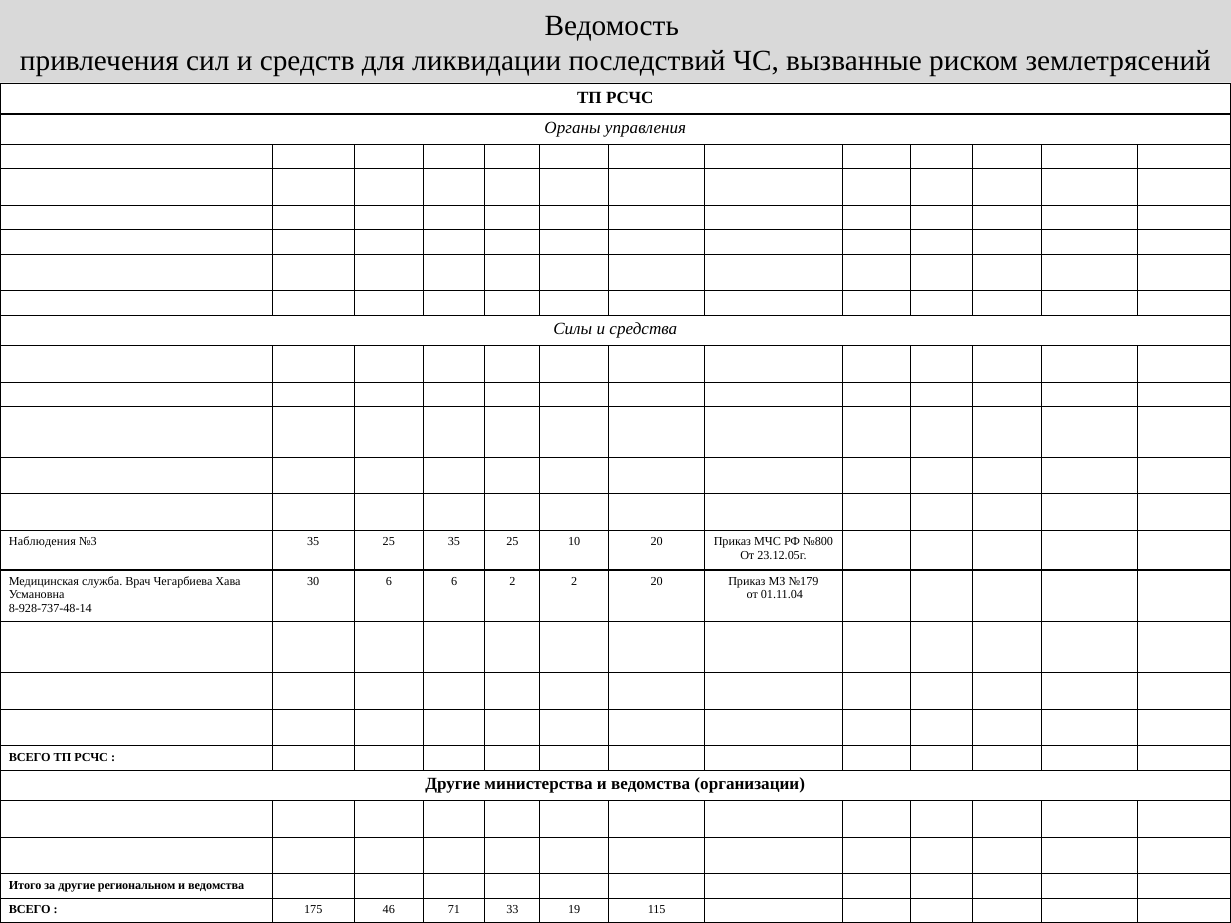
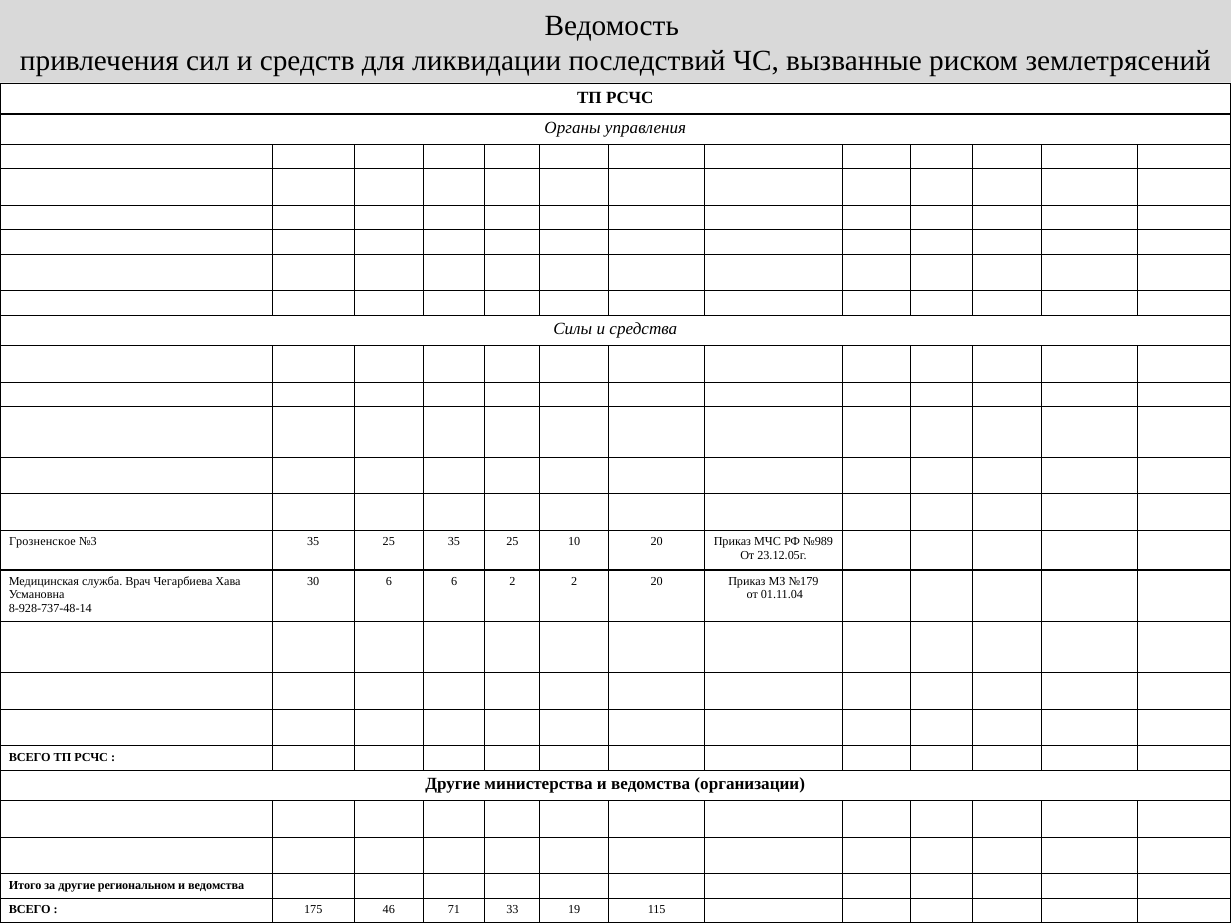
Наблюдения: Наблюдения -> Грозненское
№800: №800 -> №989
